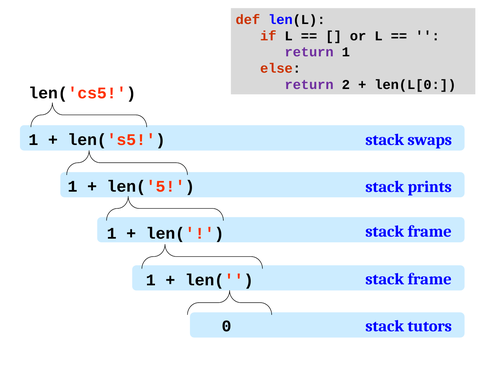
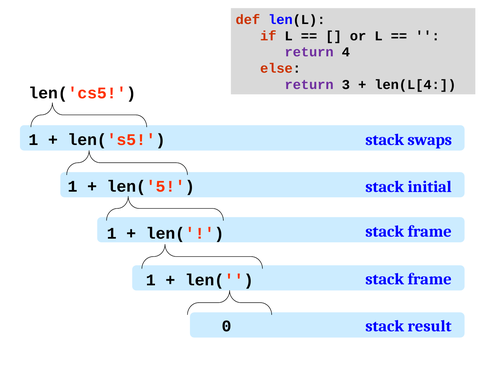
return 1: 1 -> 4
2: 2 -> 3
len(L[0: len(L[0 -> len(L[4
prints: prints -> initial
tutors: tutors -> result
